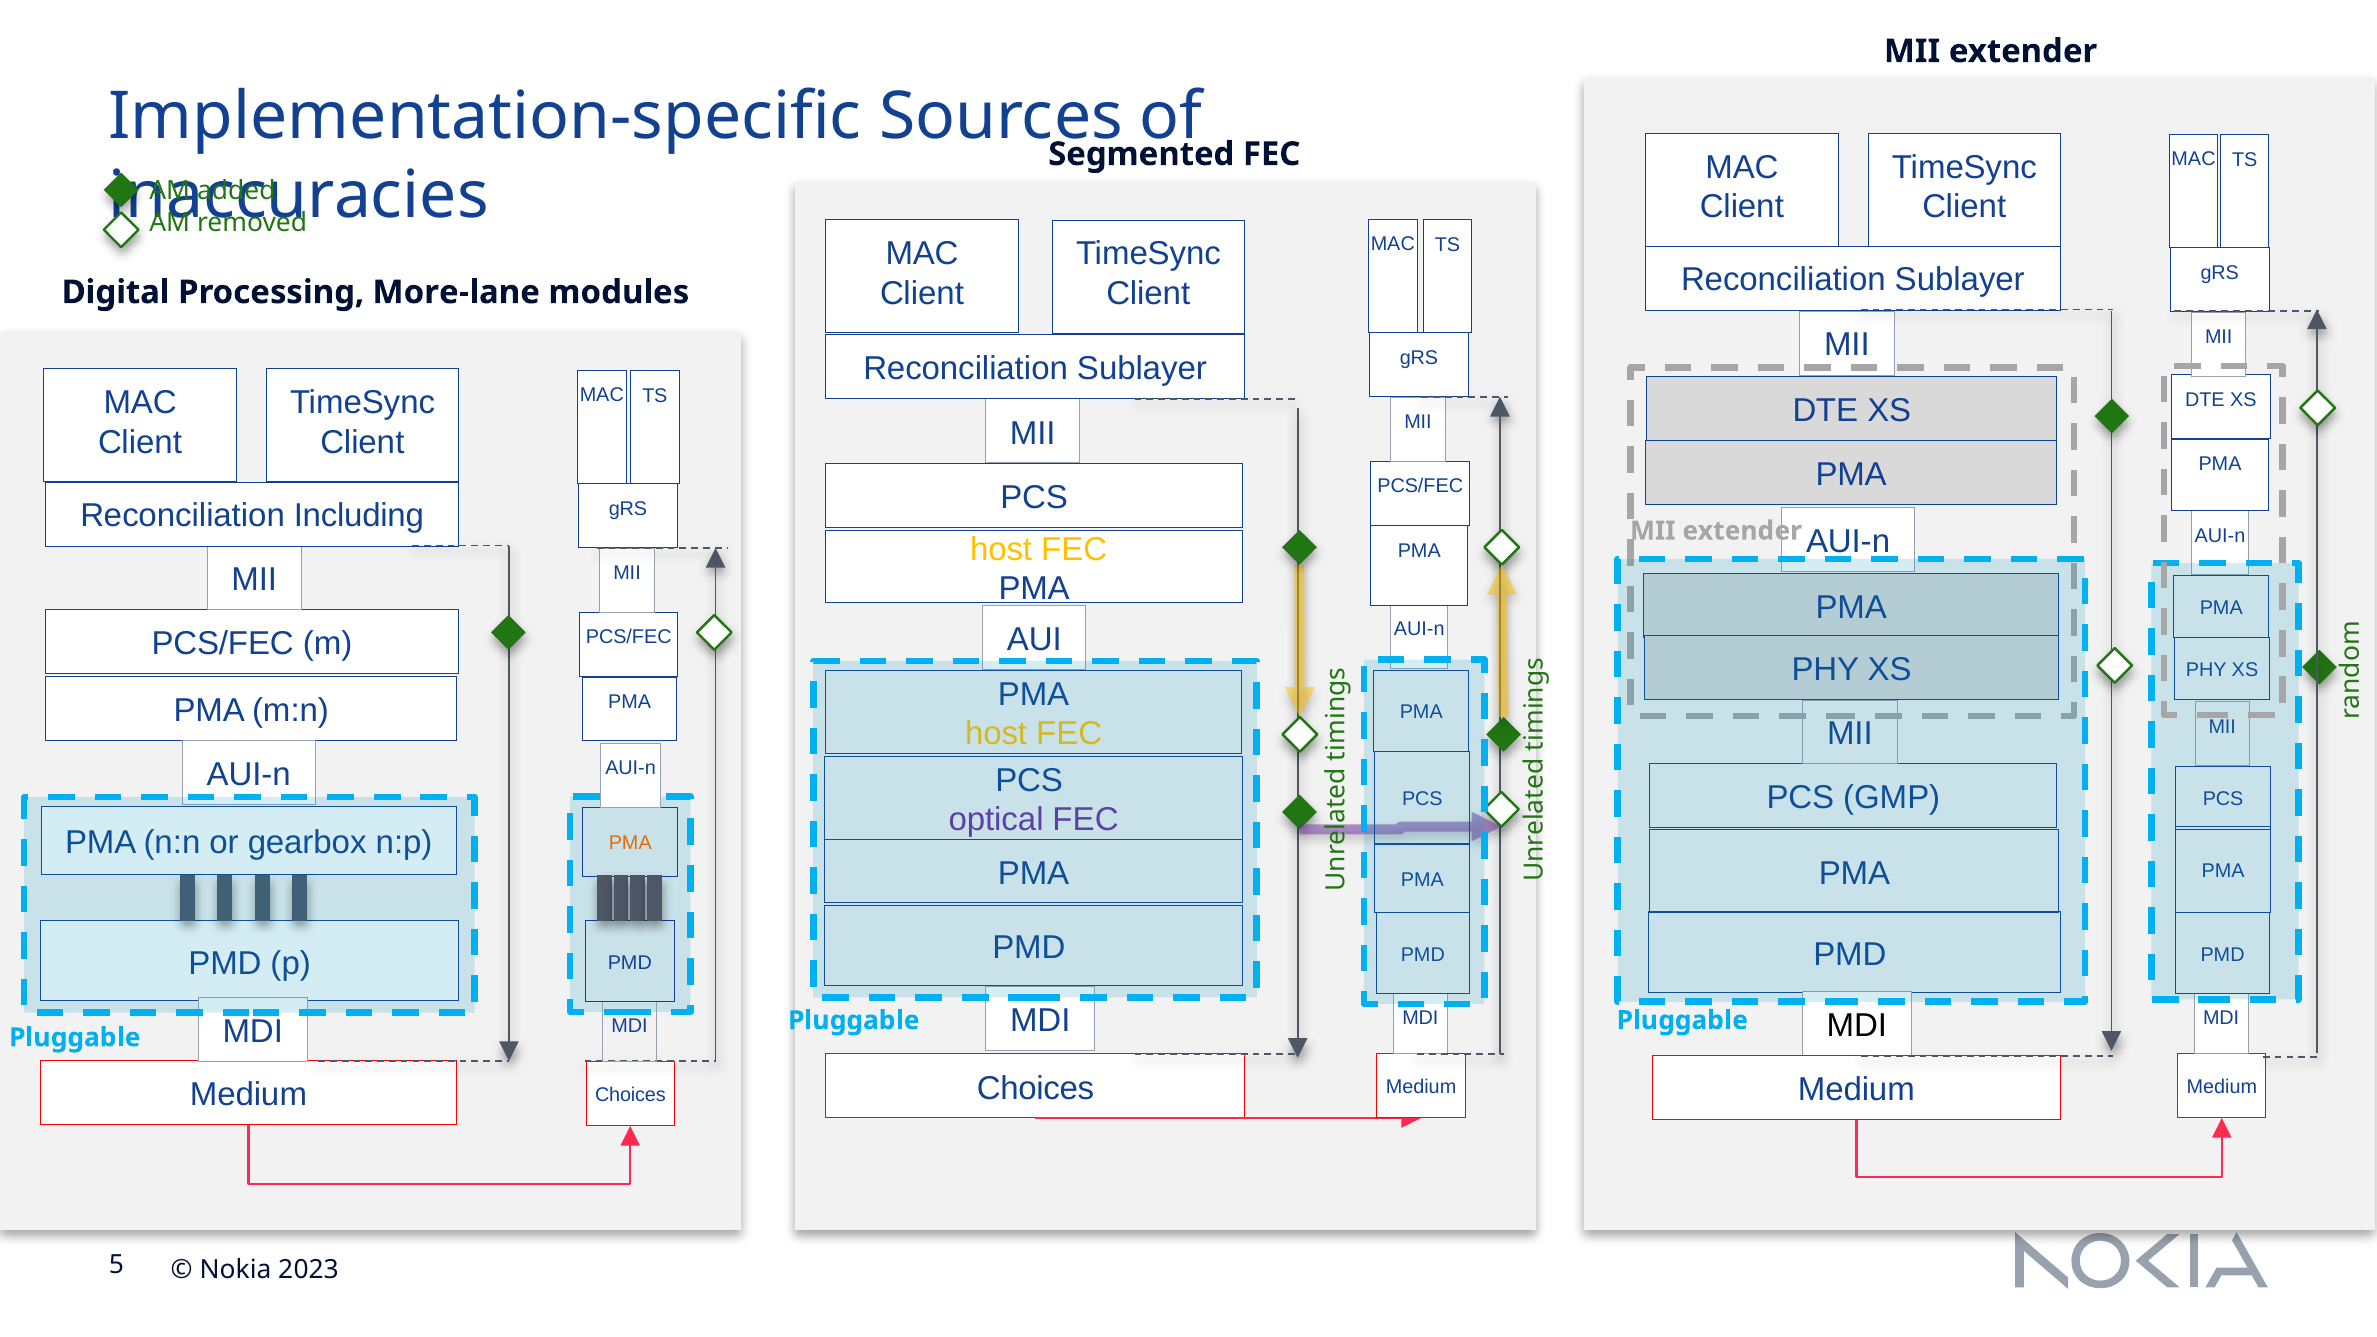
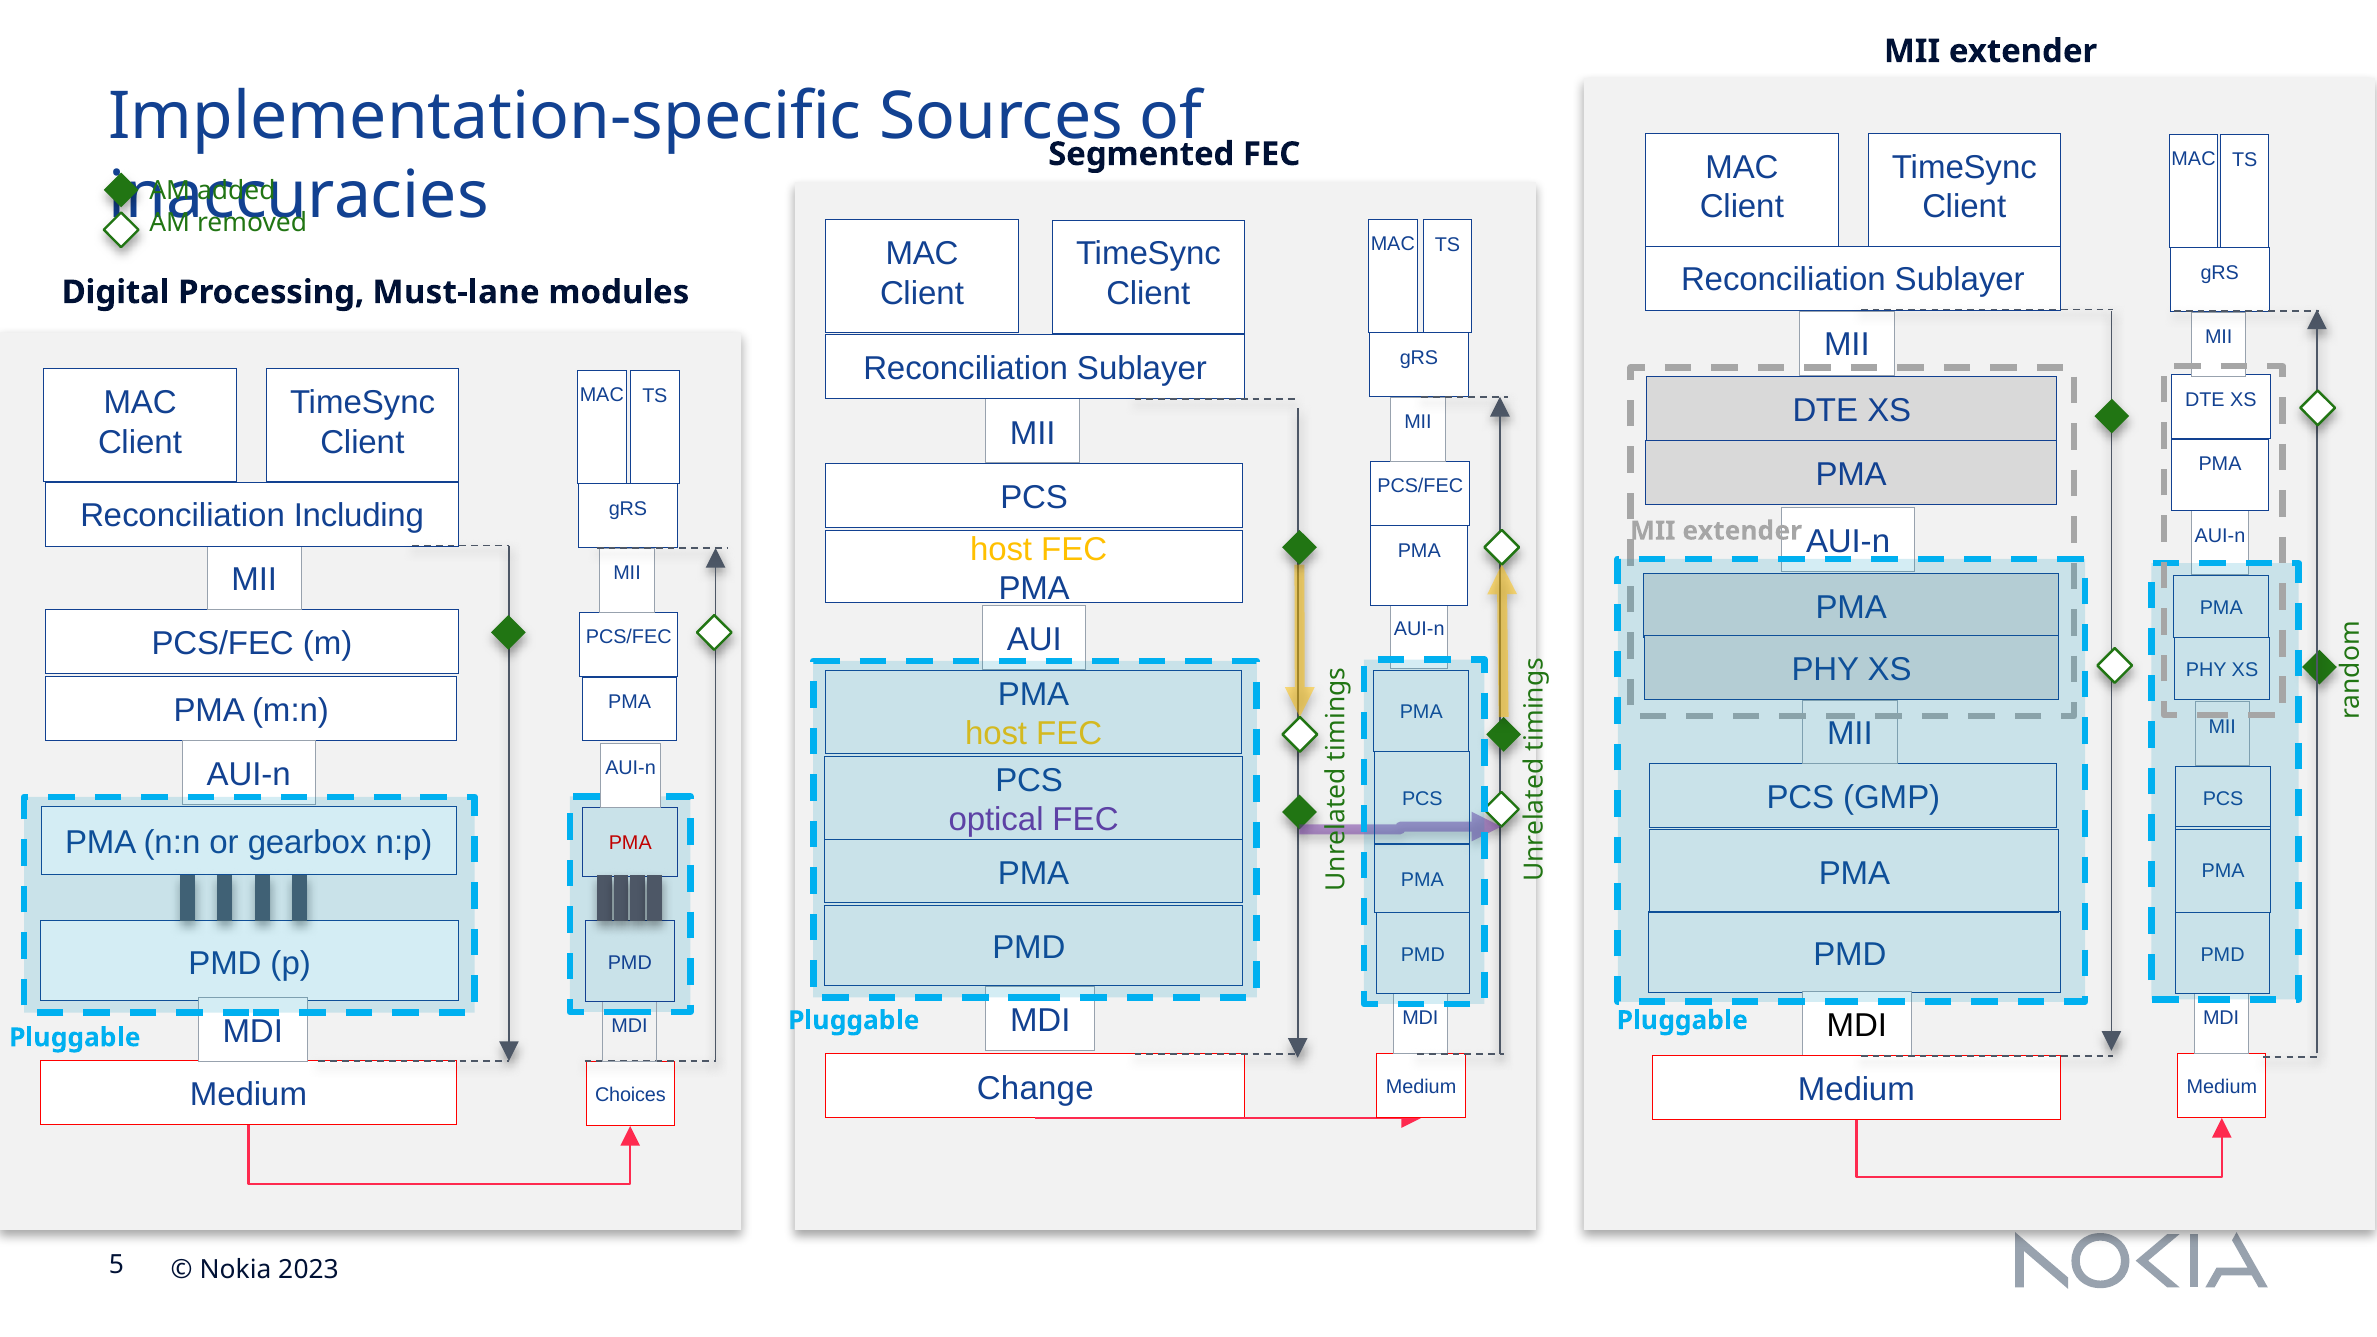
More-lane: More-lane -> Must-lane
PMA at (630, 843) colour: orange -> red
Choices at (1036, 1088): Choices -> Change
